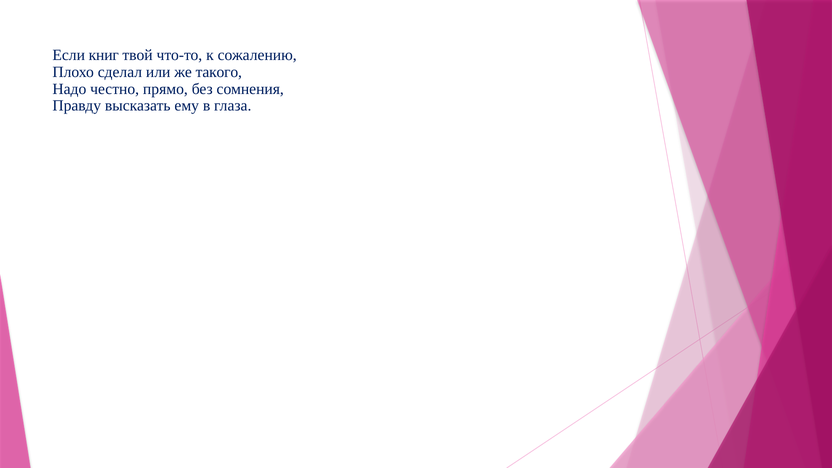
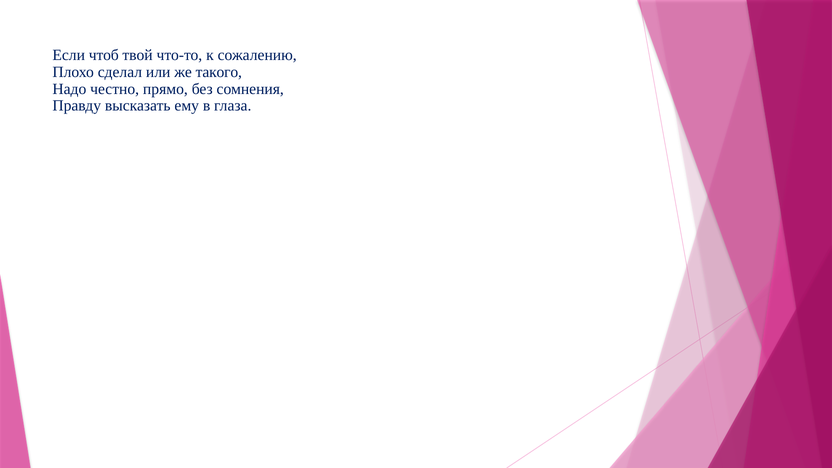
книг: книг -> чтоб
